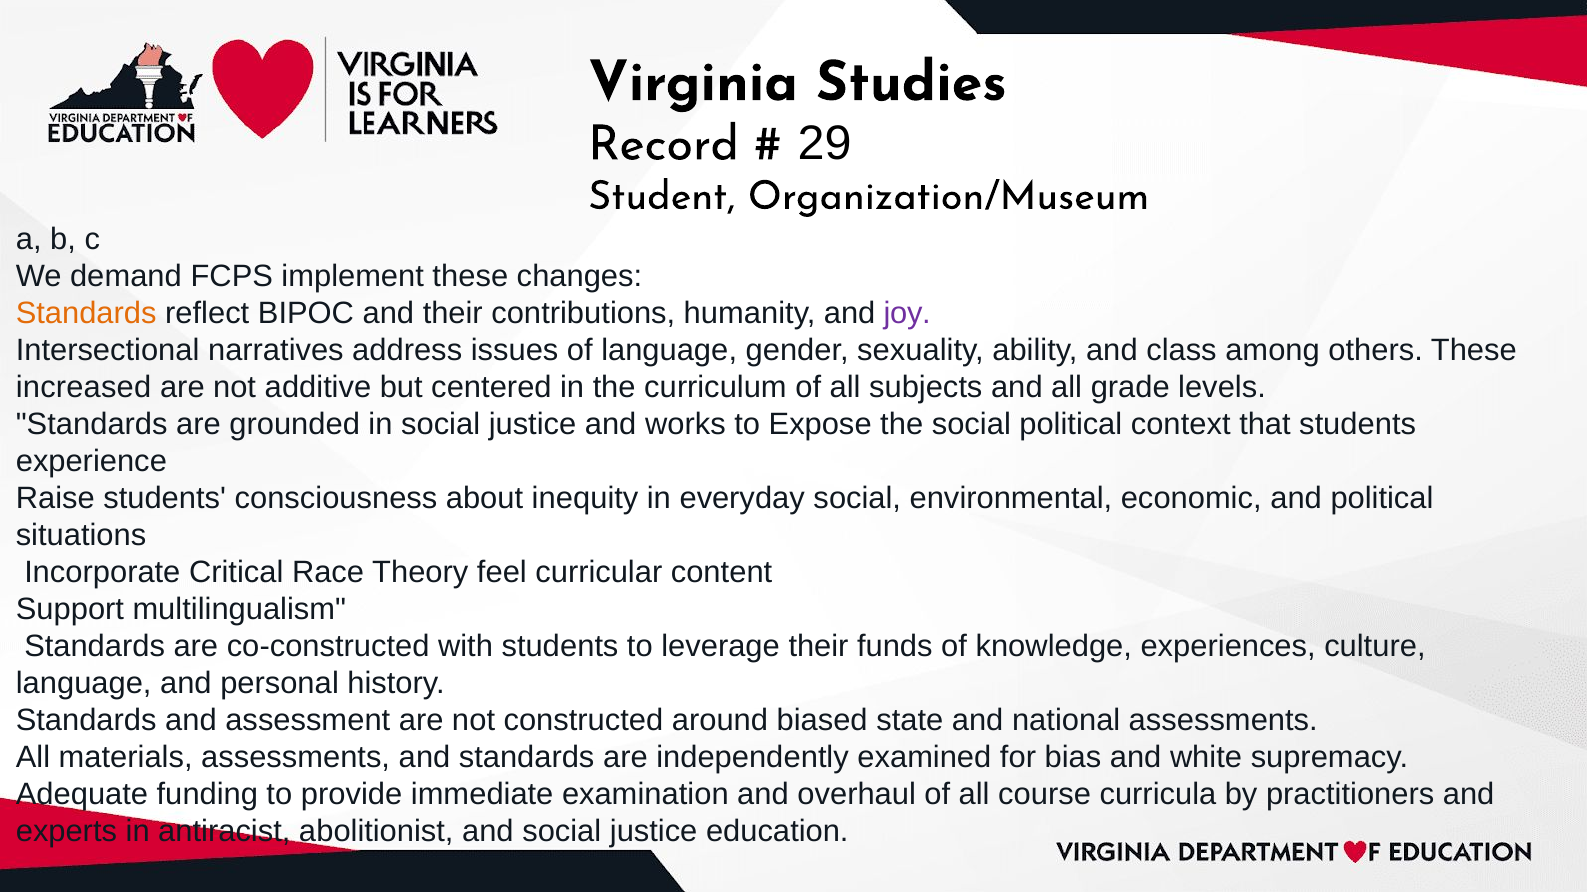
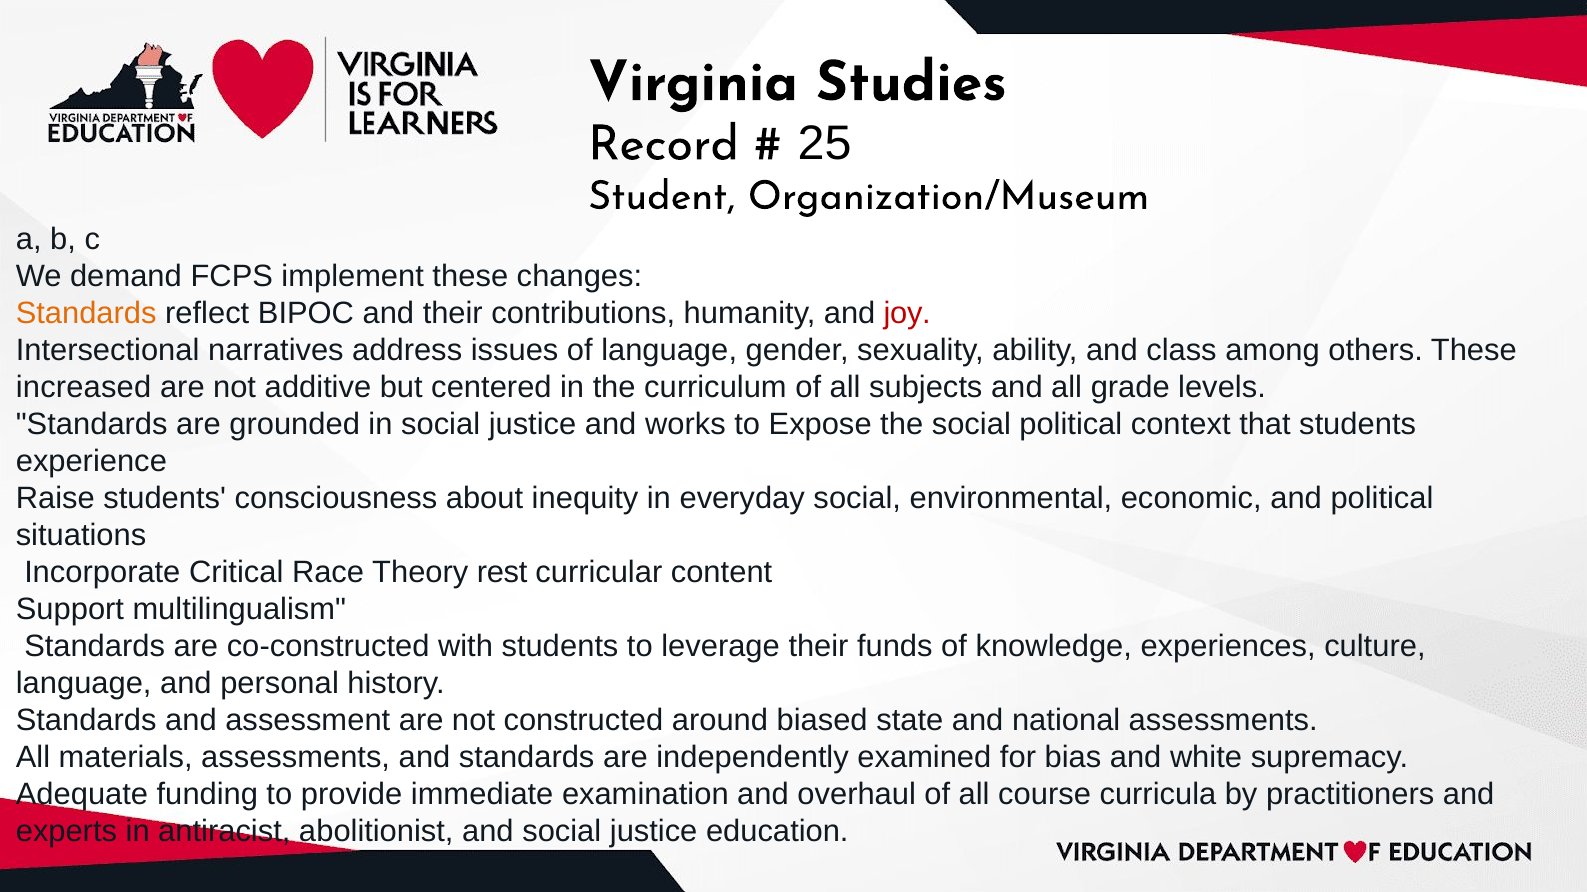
29: 29 -> 25
joy colour: purple -> red
feel: feel -> rest
